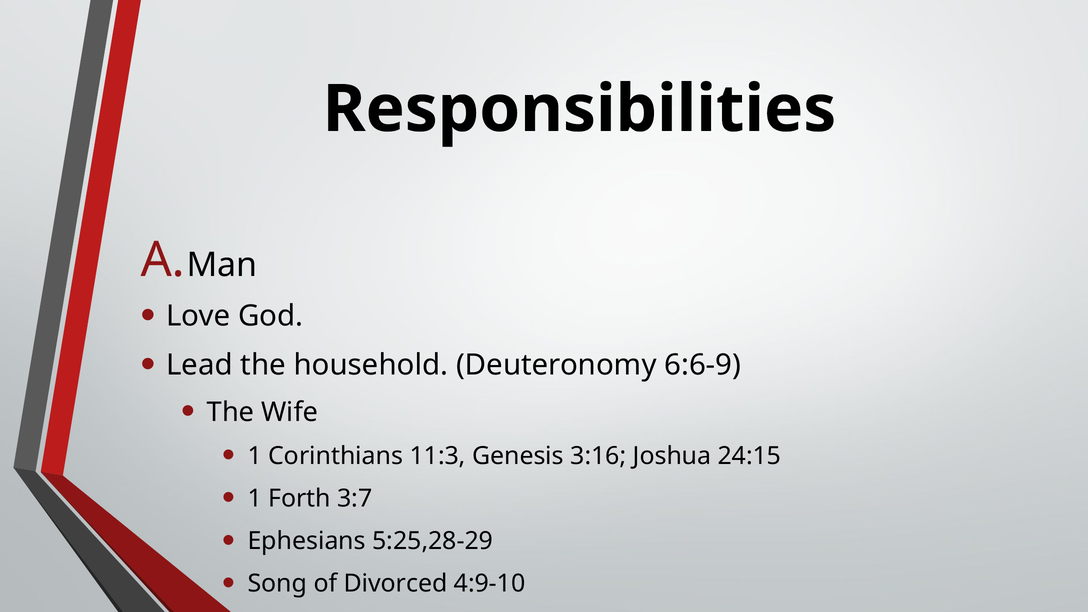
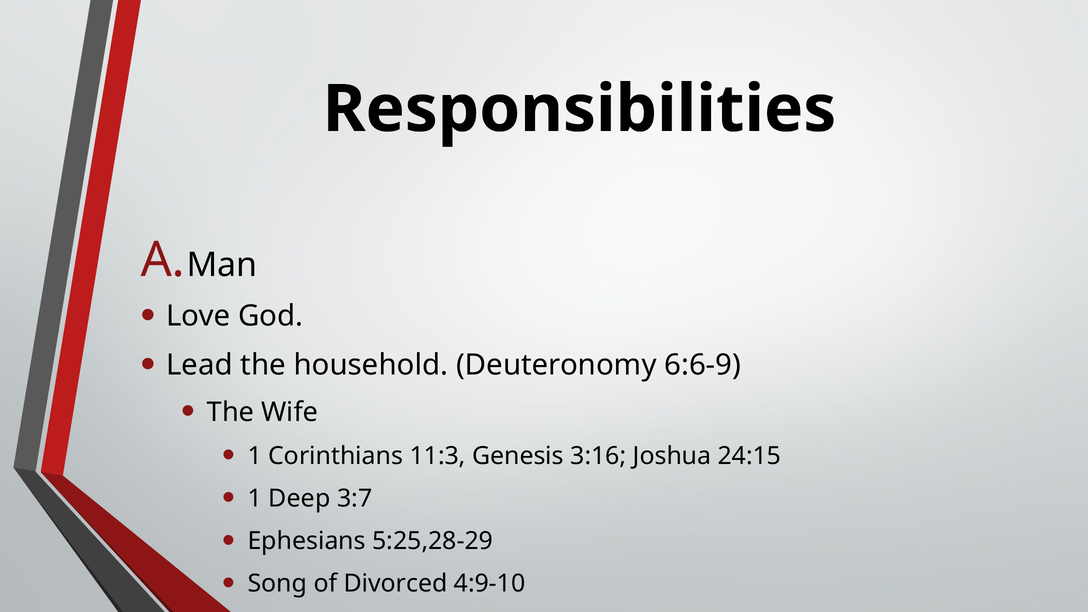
Forth: Forth -> Deep
